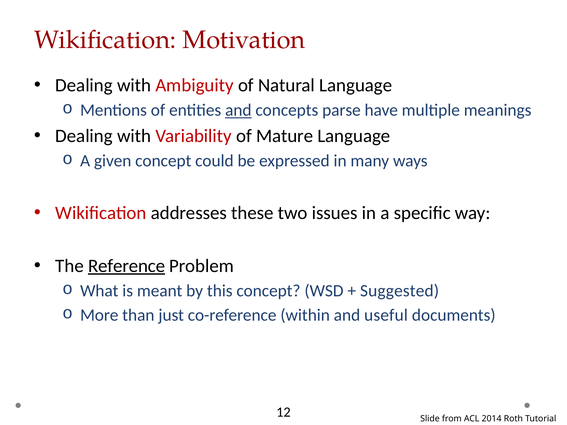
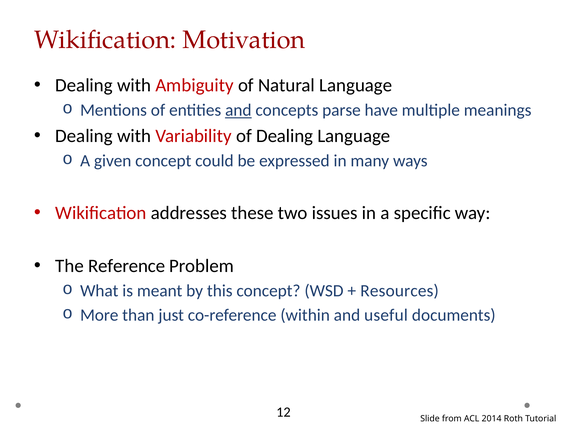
of Mature: Mature -> Dealing
Reference underline: present -> none
Suggested: Suggested -> Resources
